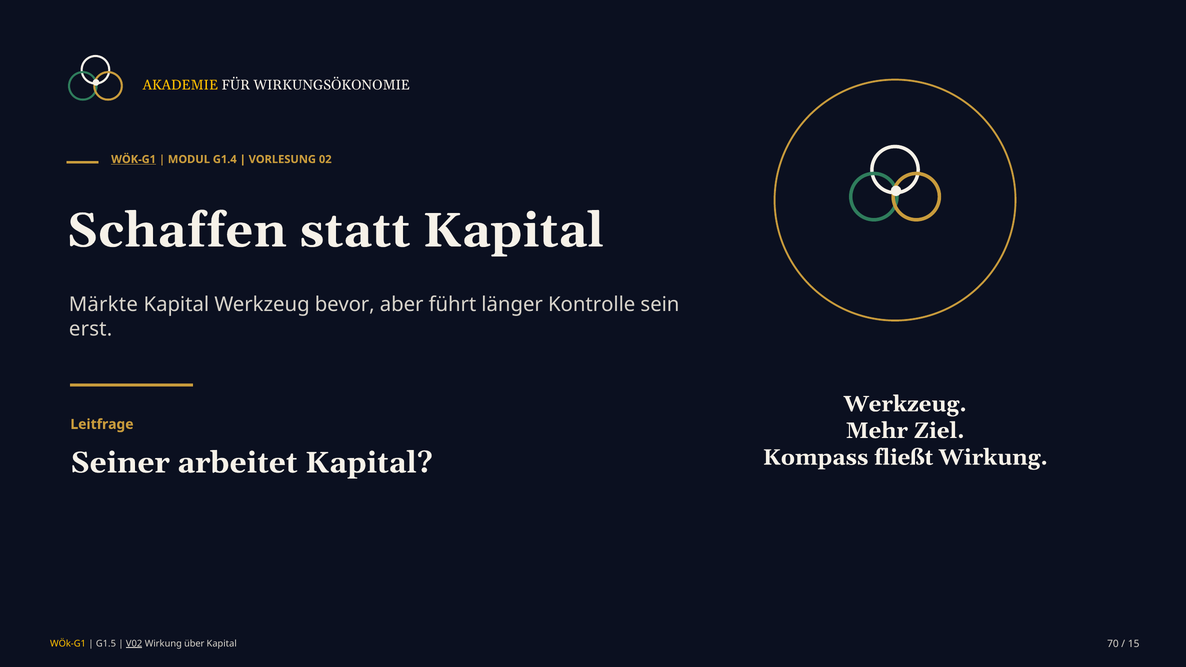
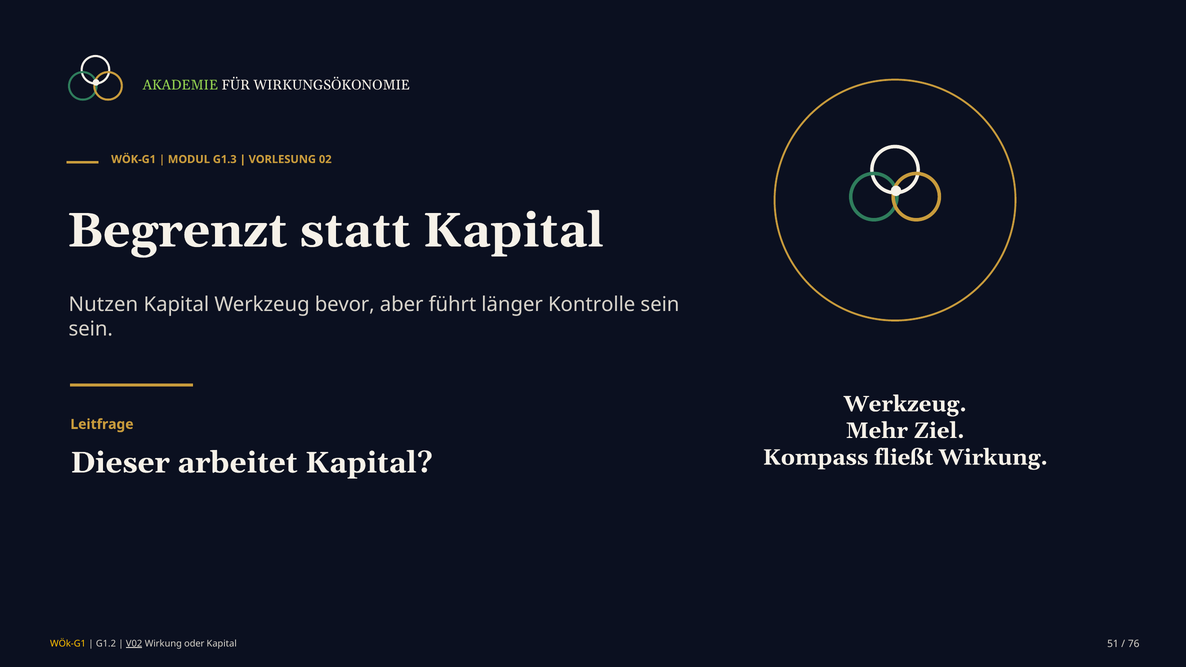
AKADEMIE colour: yellow -> light green
WÖK-G1 at (134, 159) underline: present -> none
G1.4: G1.4 -> G1.3
Schaffen: Schaffen -> Begrenzt
Märkte: Märkte -> Nutzen
erst at (91, 329): erst -> sein
Seiner: Seiner -> Dieser
G1.5: G1.5 -> G1.2
über: über -> oder
70: 70 -> 51
15: 15 -> 76
